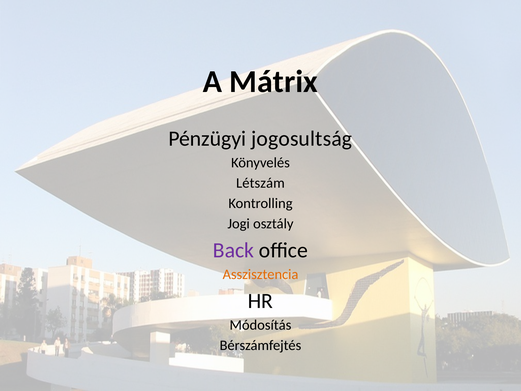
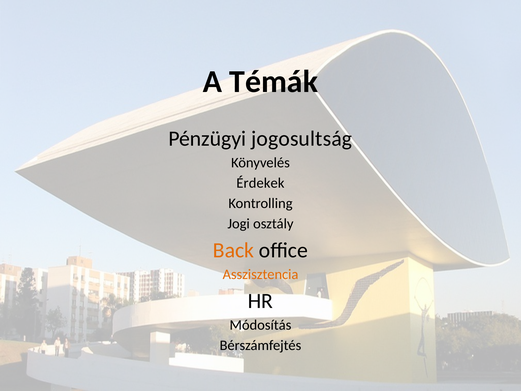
Mátrix: Mátrix -> Témák
Létszám: Létszám -> Érdekek
Back colour: purple -> orange
